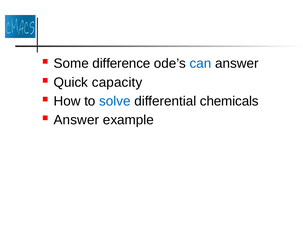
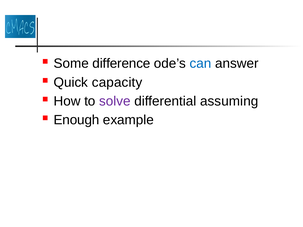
solve colour: blue -> purple
chemicals: chemicals -> assuming
Answer at (76, 120): Answer -> Enough
